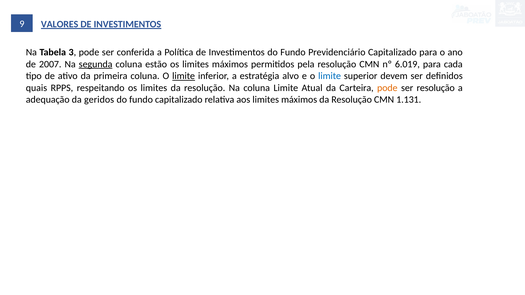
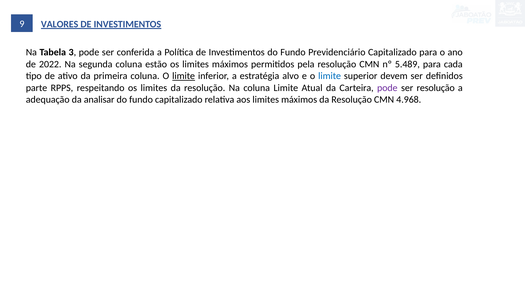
2007: 2007 -> 2022
segunda underline: present -> none
6.019: 6.019 -> 5.489
quais: quais -> parte
pode at (387, 88) colour: orange -> purple
geridos: geridos -> analisar
1.131: 1.131 -> 4.968
